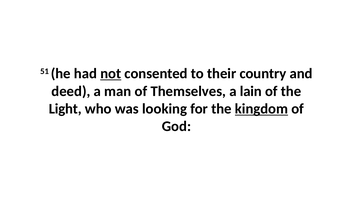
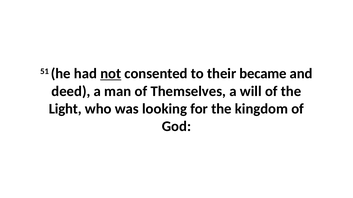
country: country -> became
lain: lain -> will
kingdom underline: present -> none
